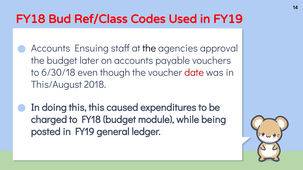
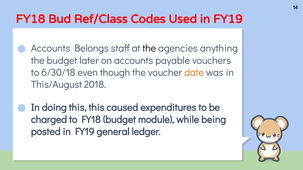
Ensuing: Ensuing -> Belongs
approval: approval -> anything
date colour: red -> orange
